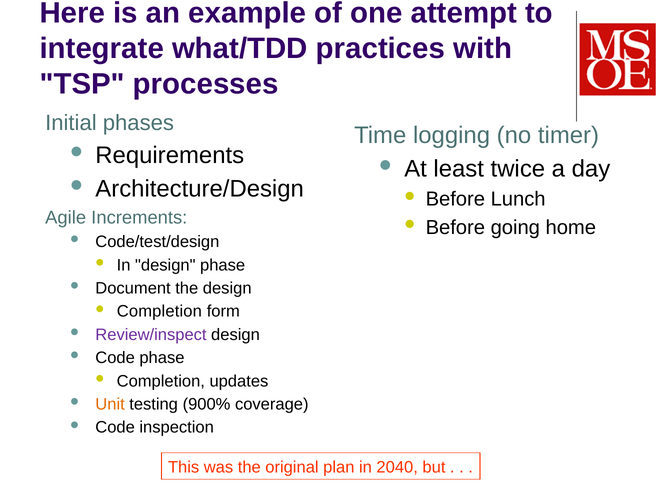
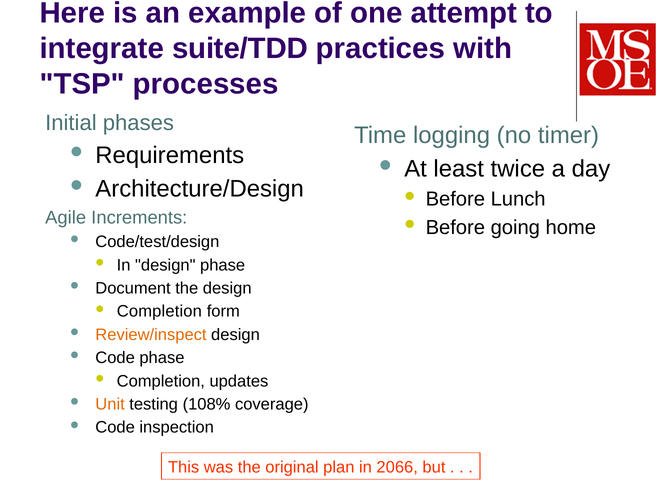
what/TDD: what/TDD -> suite/TDD
Review/inspect colour: purple -> orange
900%: 900% -> 108%
2040: 2040 -> 2066
